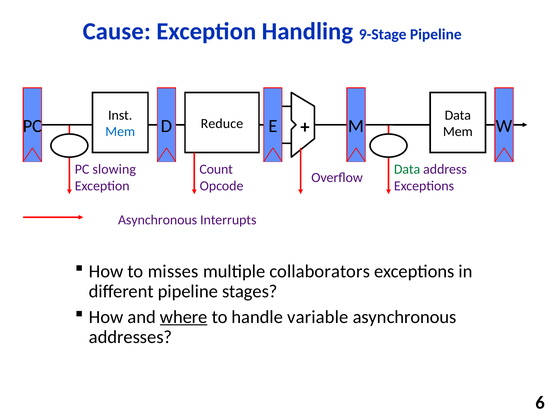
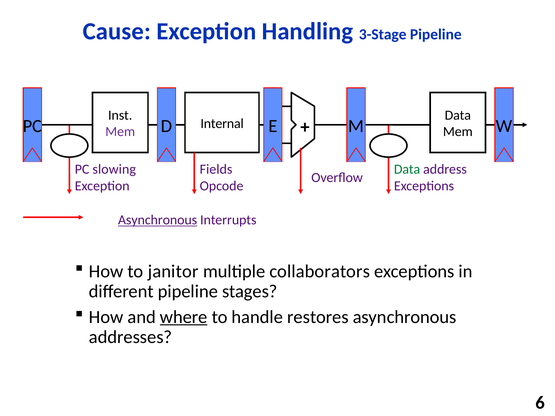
9-Stage: 9-Stage -> 3-Stage
Mem at (120, 132) colour: blue -> purple
Reduce: Reduce -> Internal
Count: Count -> Fields
Asynchronous at (158, 220) underline: none -> present
misses: misses -> janitor
variable: variable -> restores
